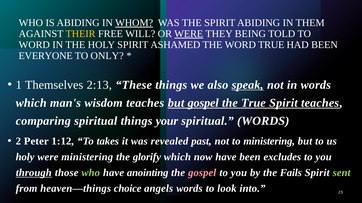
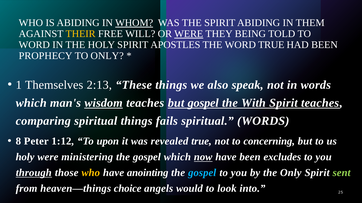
ASHAMED: ASHAMED -> APOSTLES
EVERYONE: EVERYONE -> PROPHECY
speak underline: present -> none
wisdom underline: none -> present
the True: True -> With
your: your -> fails
2: 2 -> 8
takes: takes -> upon
revealed past: past -> true
to ministering: ministering -> concerning
ministering the glorify: glorify -> gospel
now underline: none -> present
who at (91, 173) colour: light green -> yellow
gospel at (202, 173) colour: pink -> light blue
the Fails: Fails -> Only
angels words: words -> would
